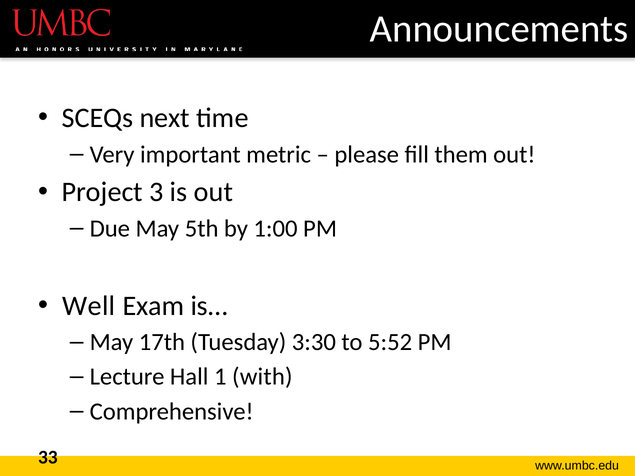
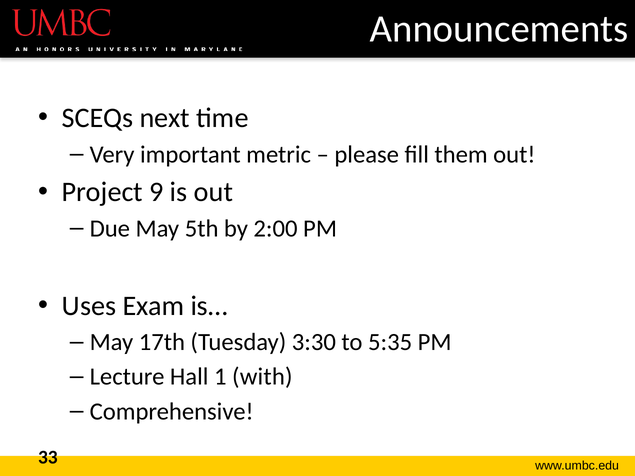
3: 3 -> 9
1:00: 1:00 -> 2:00
Well: Well -> Uses
5:52: 5:52 -> 5:35
